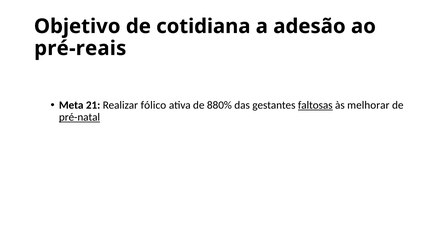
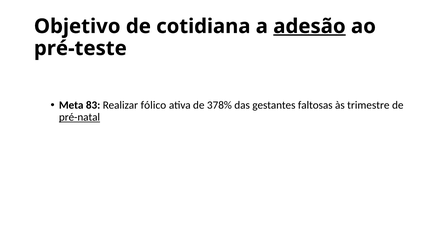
adesão underline: none -> present
pré-reais: pré-reais -> pré-teste
21: 21 -> 83
880%: 880% -> 378%
faltosas underline: present -> none
melhorar: melhorar -> trimestre
